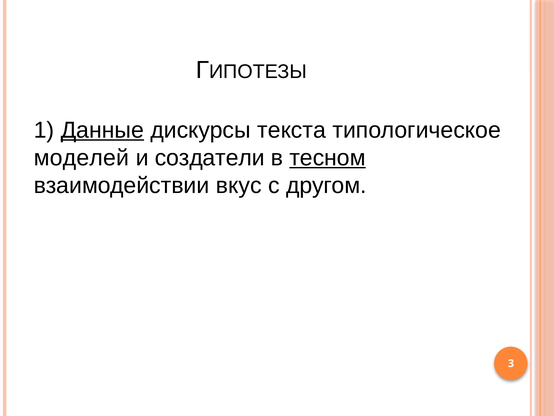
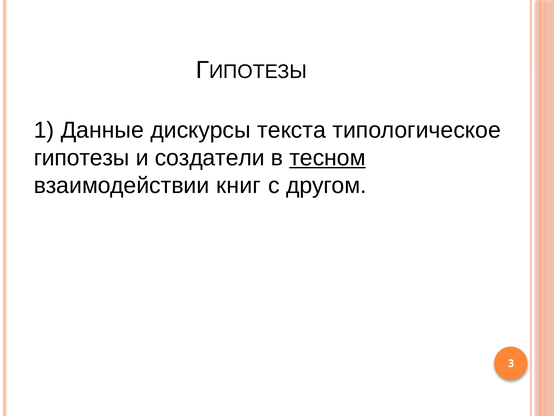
Данные underline: present -> none
моделей: моделей -> гипотезы
вкус: вкус -> книг
